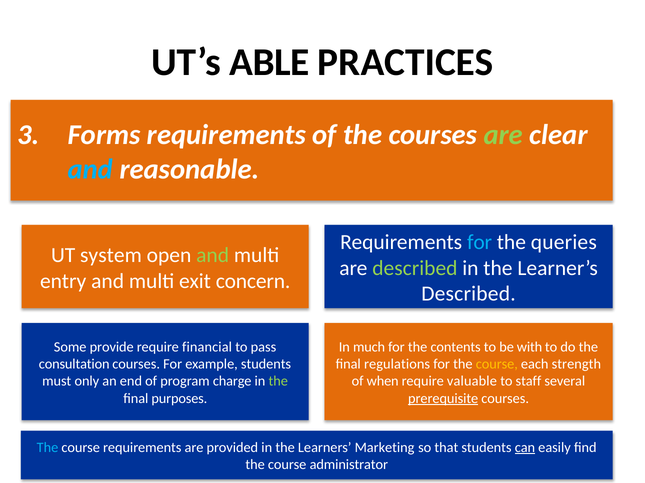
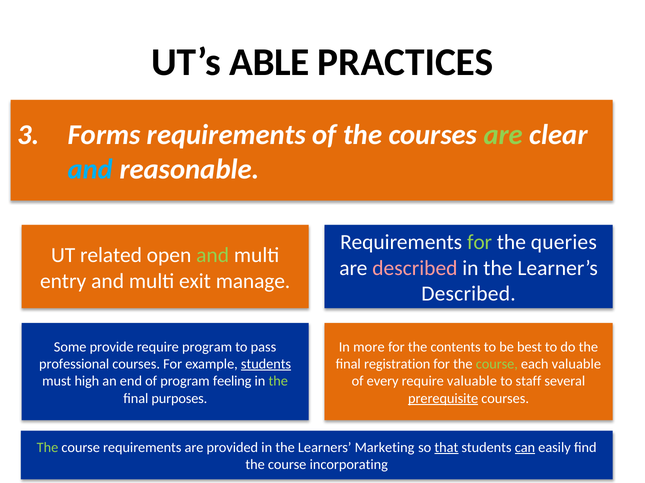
for at (480, 243) colour: light blue -> light green
system: system -> related
described at (415, 268) colour: light green -> pink
concern: concern -> manage
require financial: financial -> program
much: much -> more
with: with -> best
consultation: consultation -> professional
students at (266, 365) underline: none -> present
regulations: regulations -> registration
course at (497, 365) colour: yellow -> light green
each strength: strength -> valuable
only: only -> high
charge: charge -> feeling
when: when -> every
The at (48, 448) colour: light blue -> light green
that underline: none -> present
administrator: administrator -> incorporating
